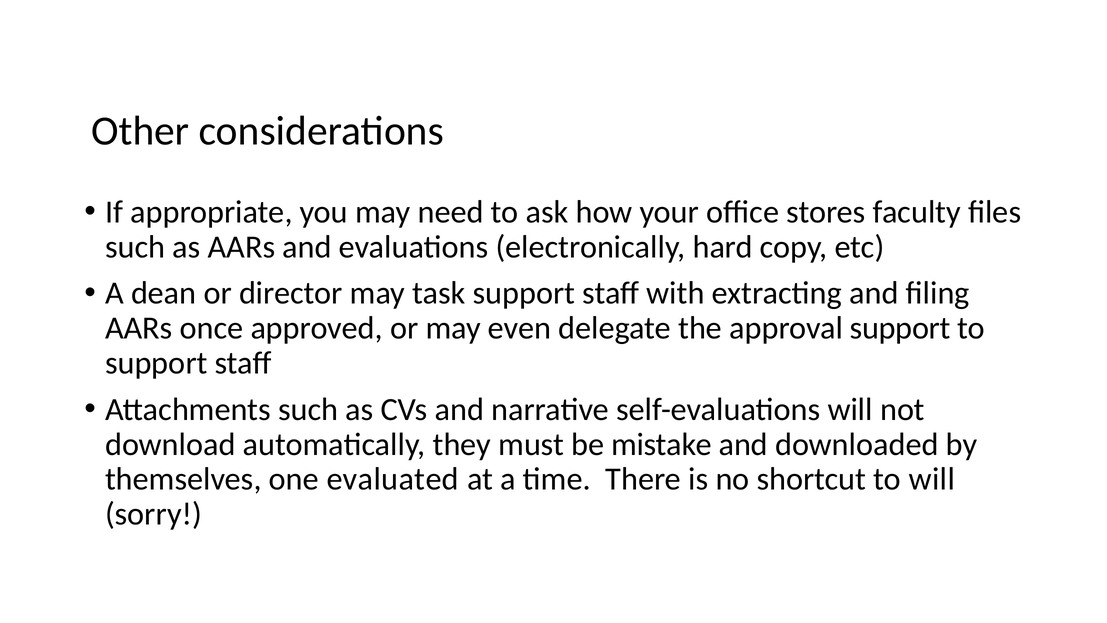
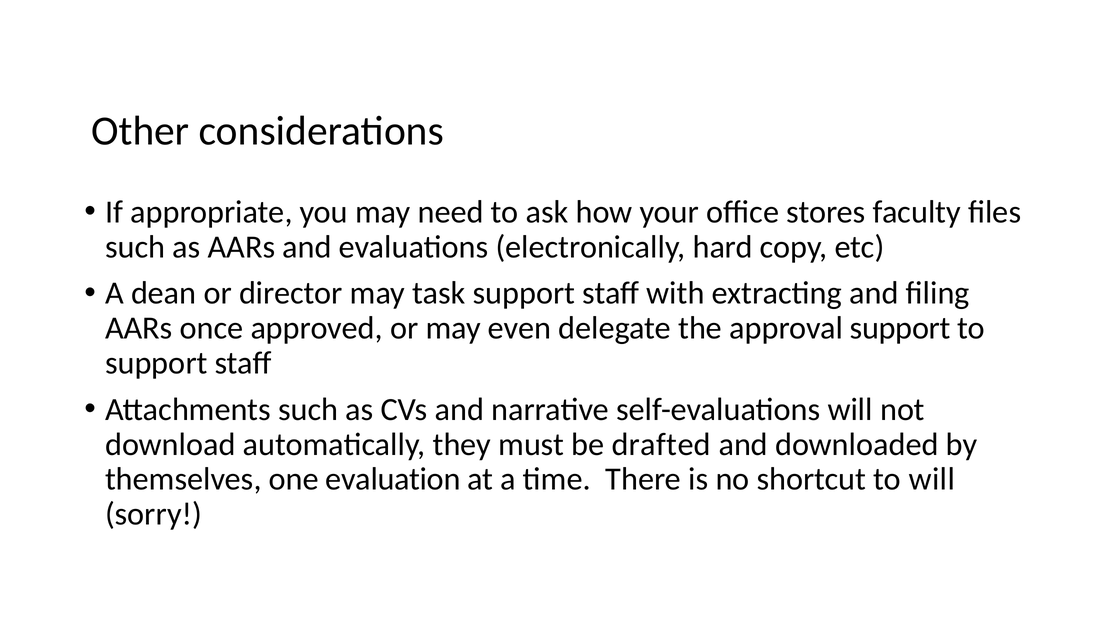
mistake: mistake -> drafted
evaluated: evaluated -> evaluation
